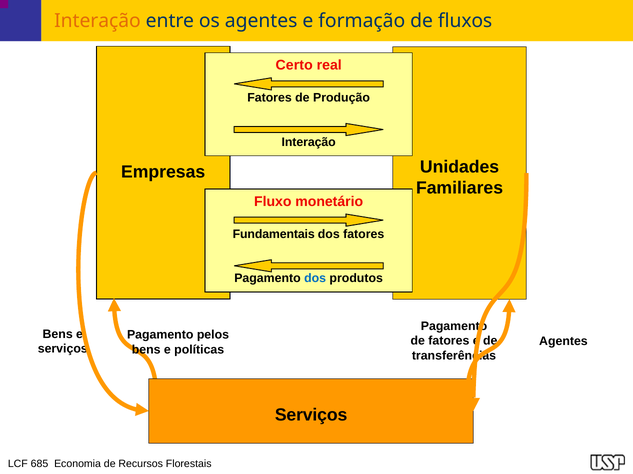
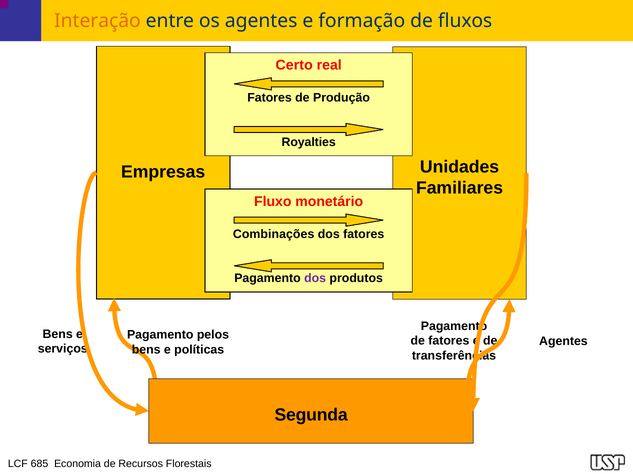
Interação at (309, 142): Interação -> Royalties
Fundamentais: Fundamentais -> Combinações
dos at (315, 279) colour: blue -> purple
Serviços at (311, 415): Serviços -> Segunda
